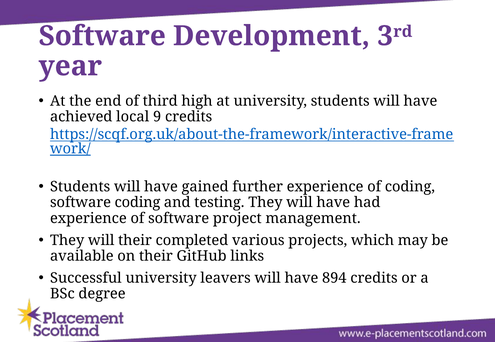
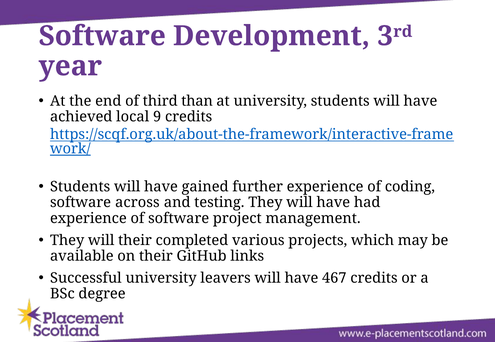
high: high -> than
software coding: coding -> across
894: 894 -> 467
